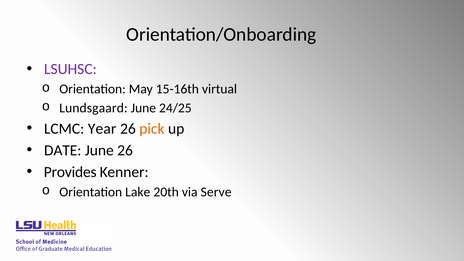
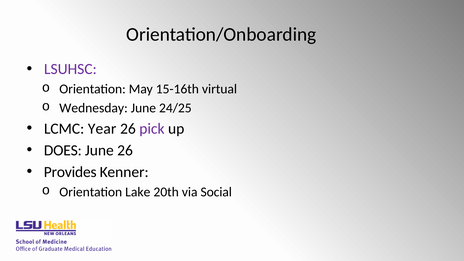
Lundsgaard: Lundsgaard -> Wednesday
pick colour: orange -> purple
DATE: DATE -> DOES
Serve: Serve -> Social
